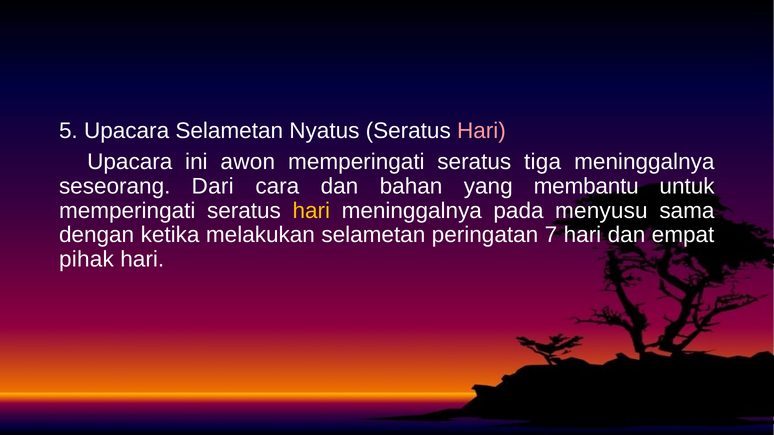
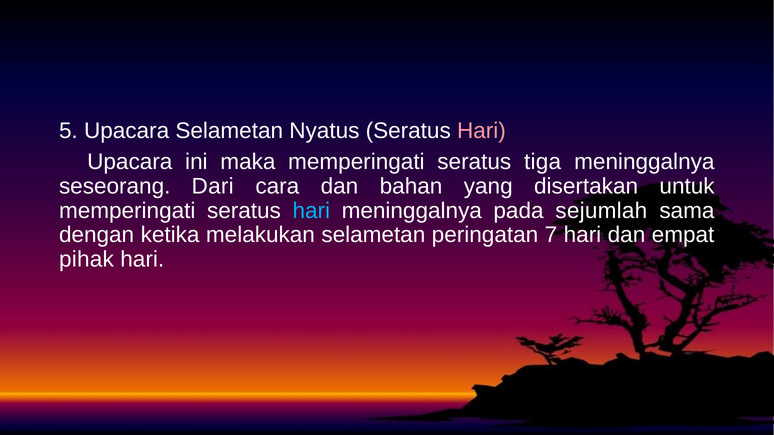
awon: awon -> maka
membantu: membantu -> disertakan
hari at (311, 211) colour: yellow -> light blue
menyusu: menyusu -> sejumlah
